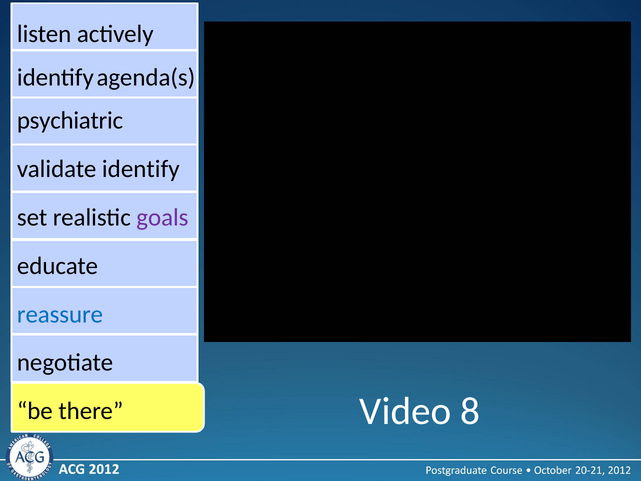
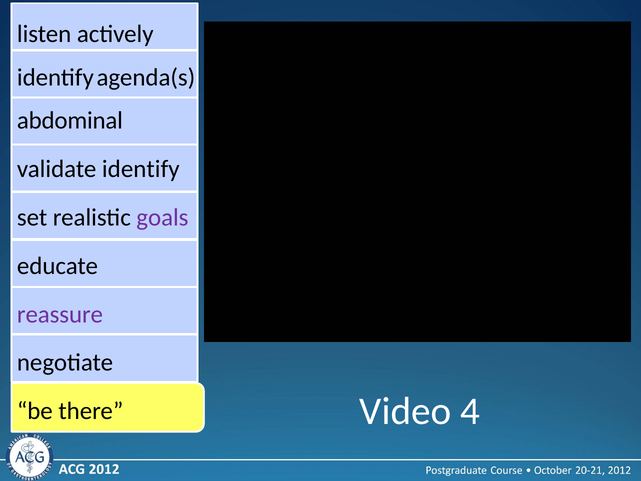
psychiatric: psychiatric -> abdominal
reassure colour: blue -> purple
8: 8 -> 4
